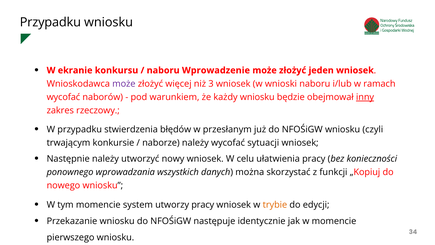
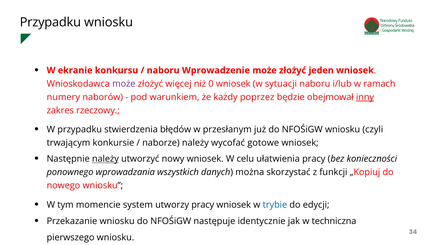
3: 3 -> 0
wnioski: wnioski -> sytuacji
wycofać at (63, 97): wycofać -> numery
każdy wniosku: wniosku -> poprzez
sytuacji: sytuacji -> gotowe
należy at (105, 159) underline: none -> present
trybie colour: orange -> blue
w momencie: momencie -> techniczna
